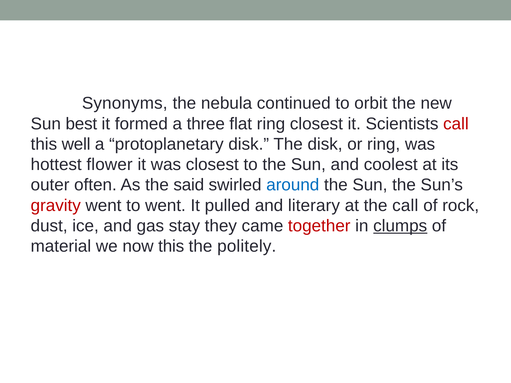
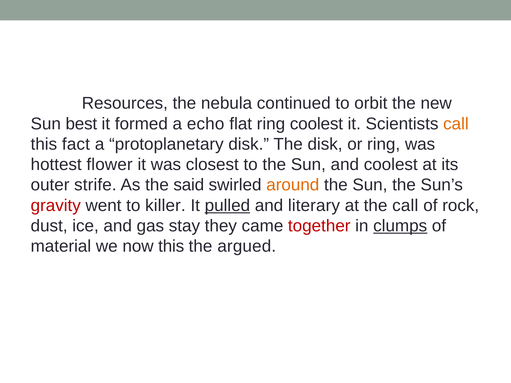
Synonyms: Synonyms -> Resources
three: three -> echo
ring closest: closest -> coolest
call at (456, 124) colour: red -> orange
well: well -> fact
often: often -> strife
around colour: blue -> orange
to went: went -> killer
pulled underline: none -> present
politely: politely -> argued
